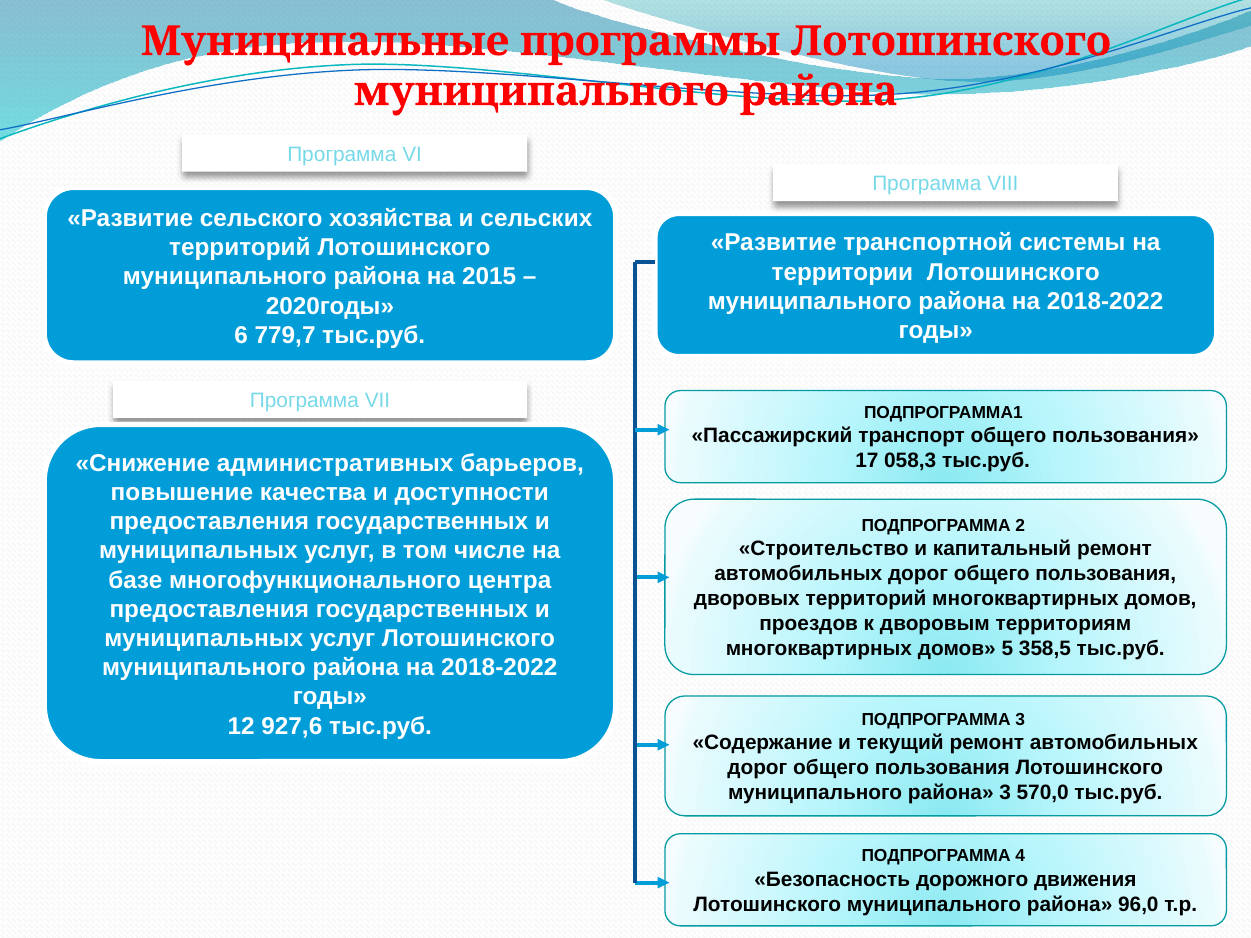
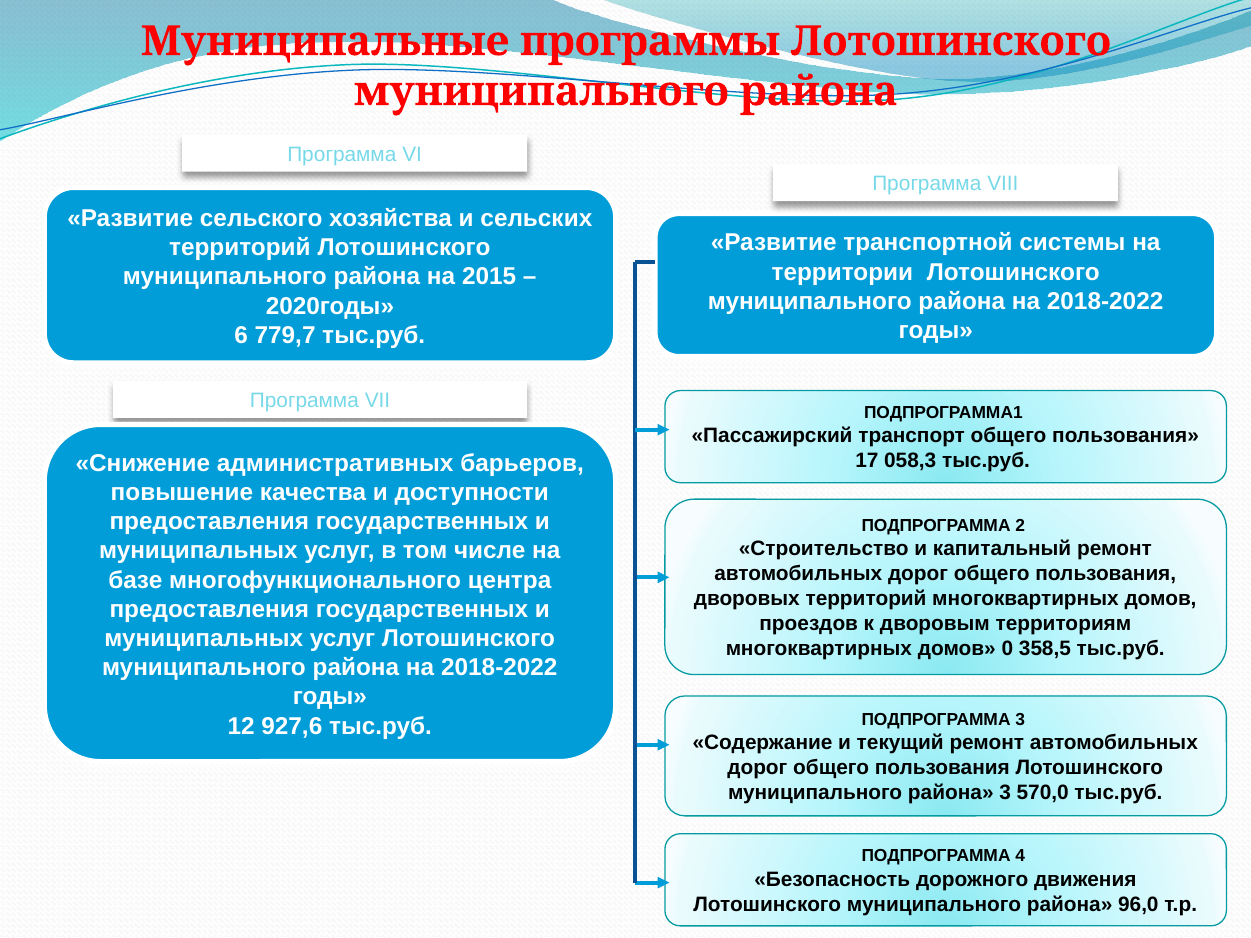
5: 5 -> 0
